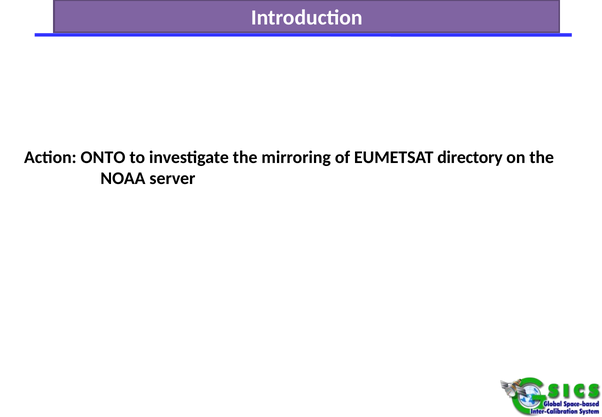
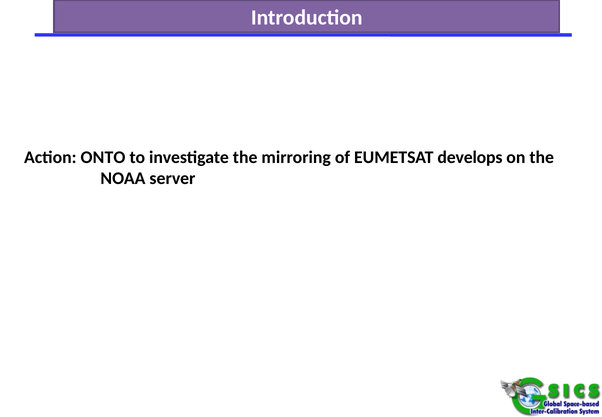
directory: directory -> develops
